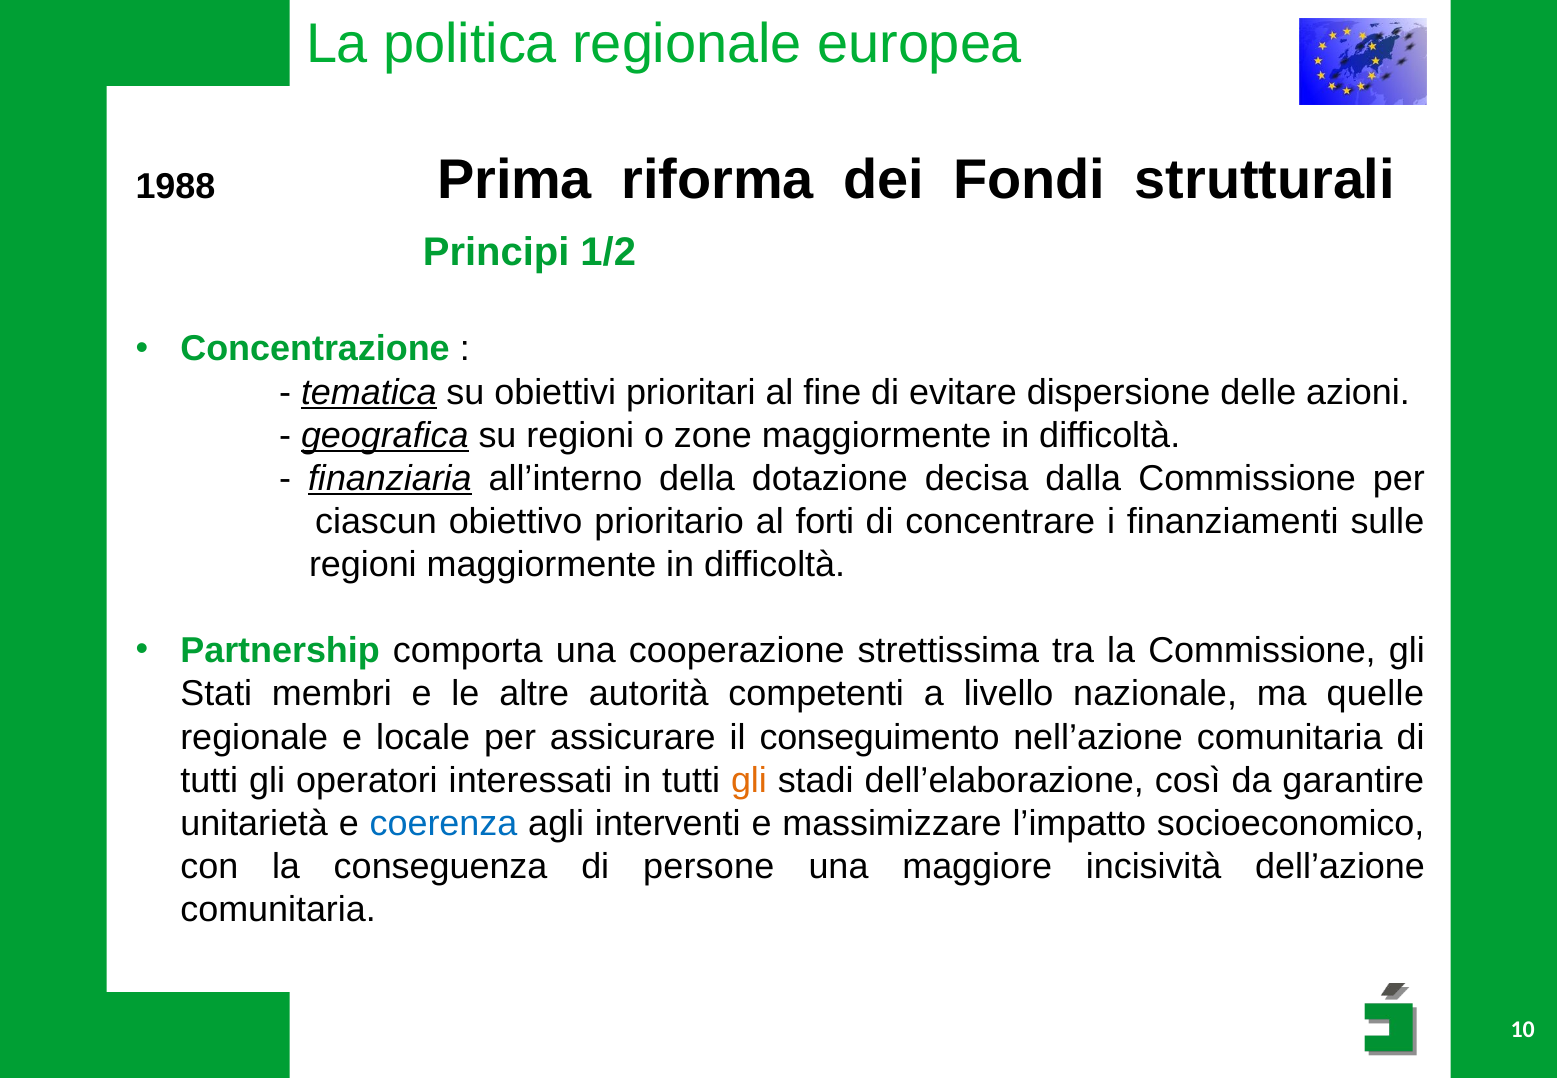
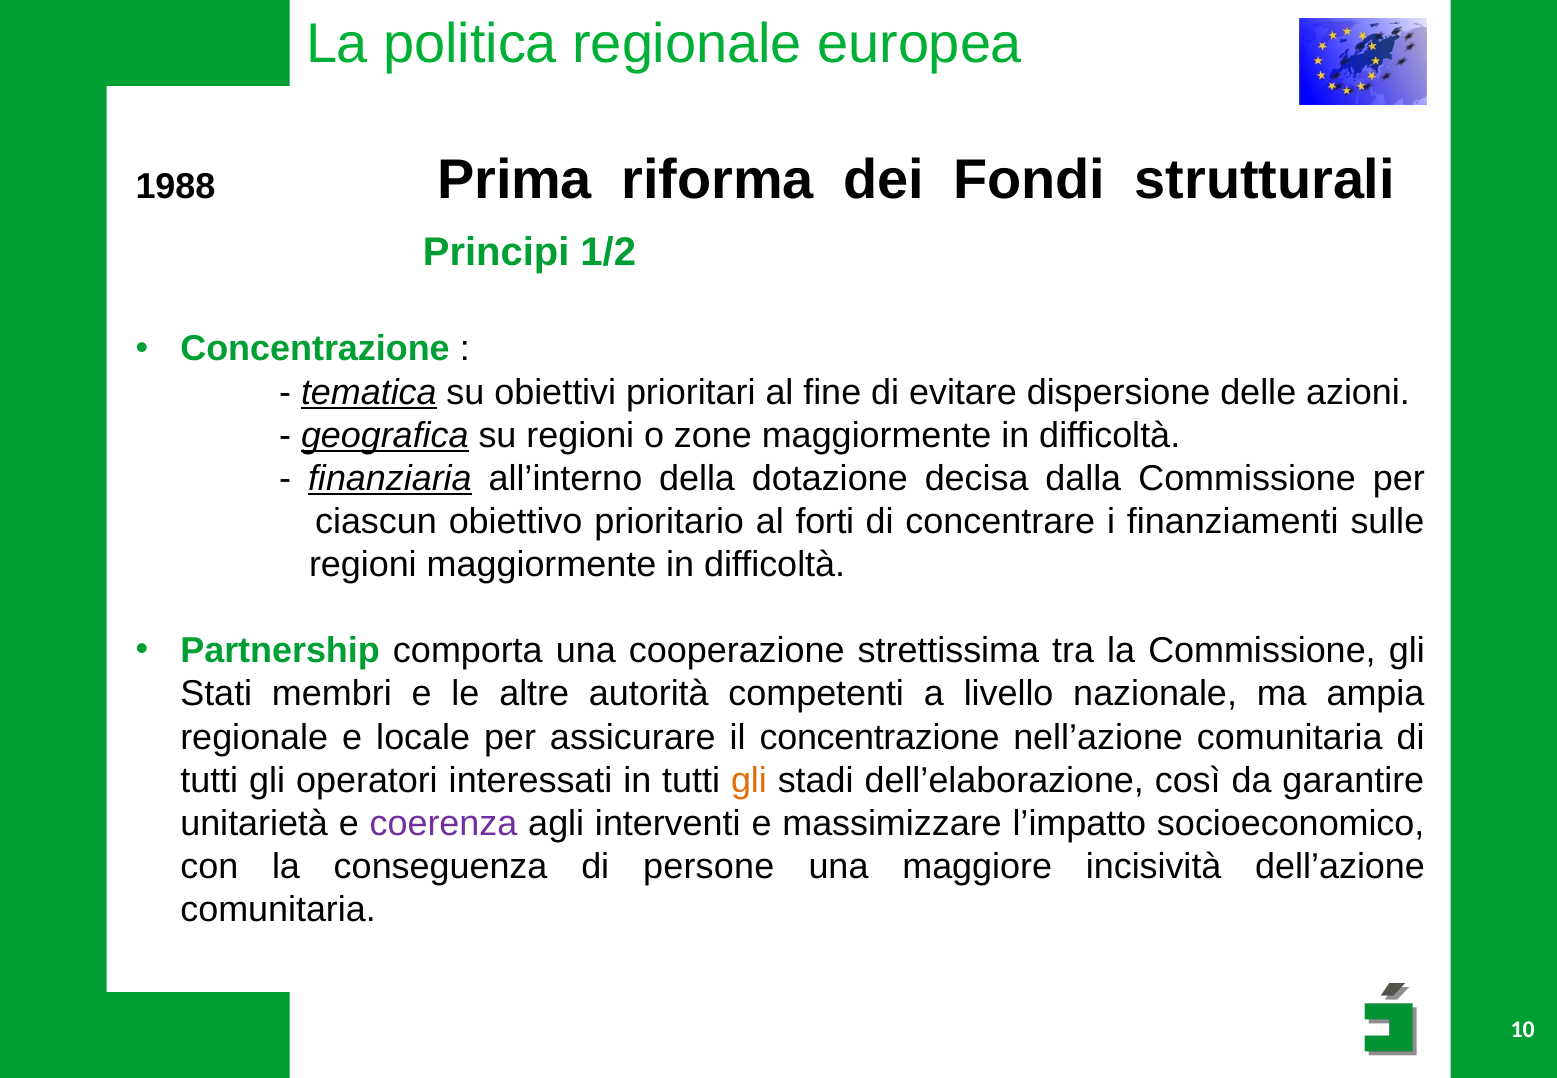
quelle: quelle -> ampia
il conseguimento: conseguimento -> concentrazione
coerenza colour: blue -> purple
